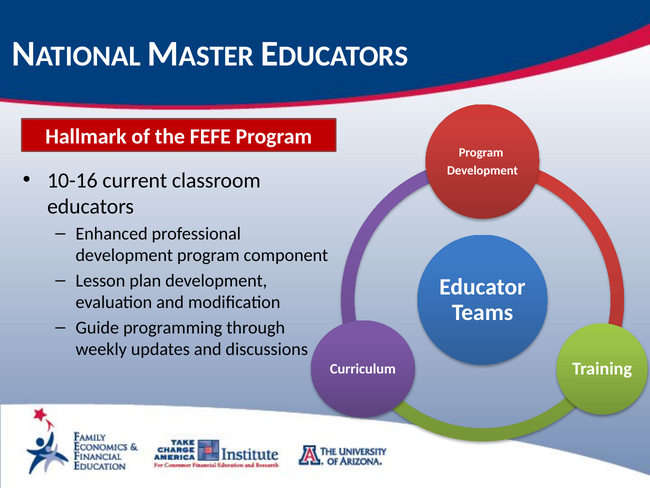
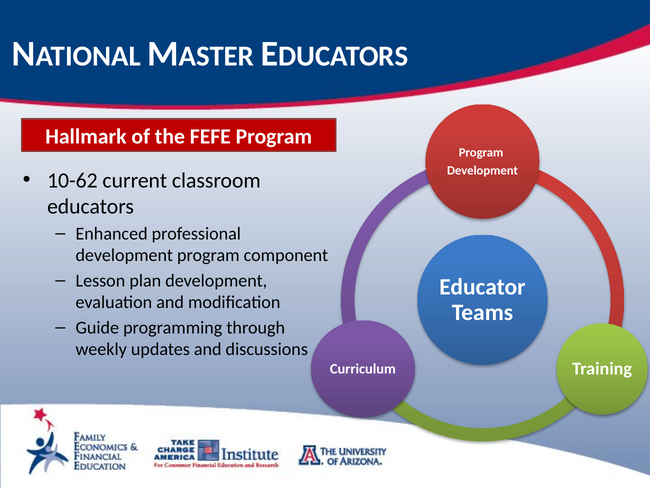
10-16: 10-16 -> 10-62
